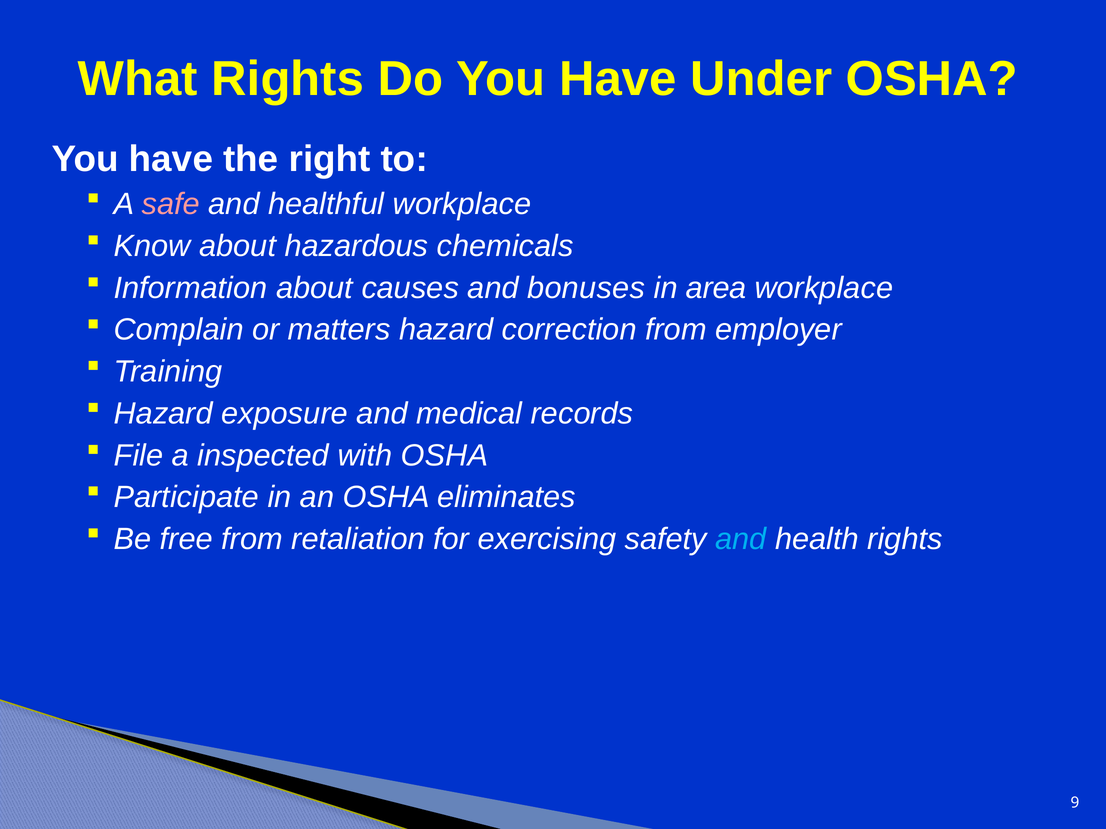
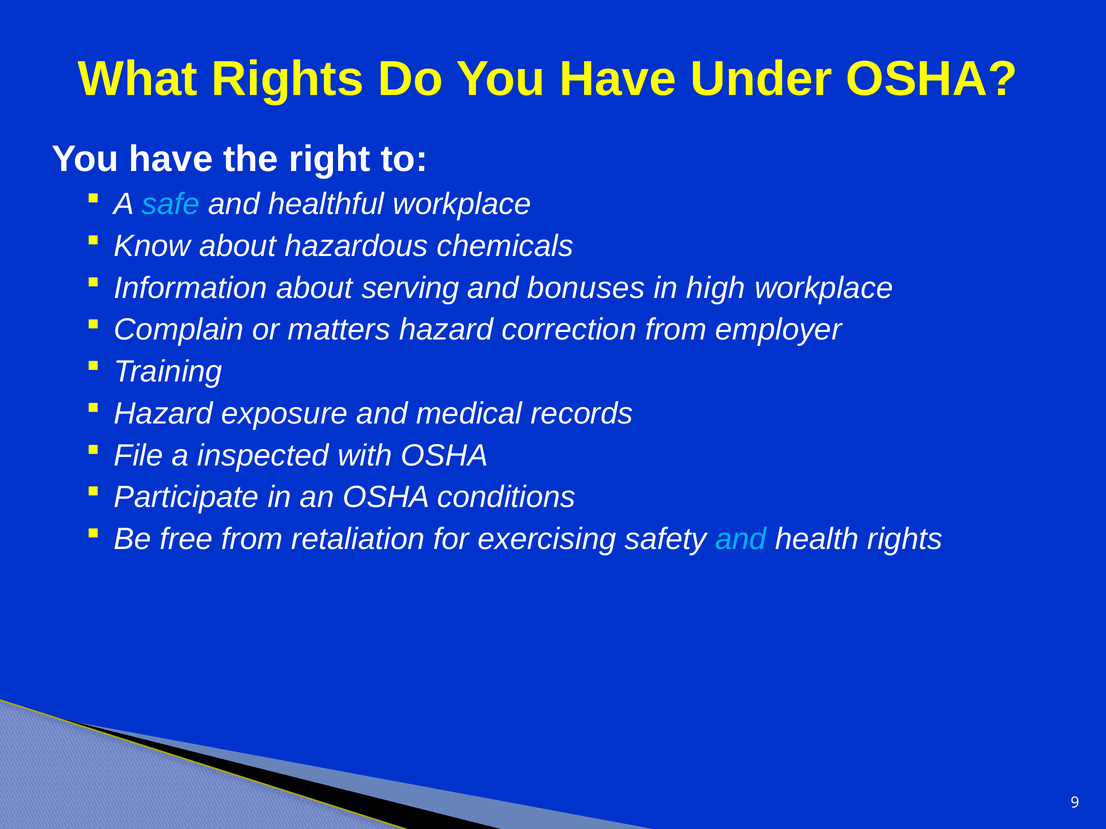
safe colour: pink -> light blue
causes: causes -> serving
area: area -> high
eliminates: eliminates -> conditions
